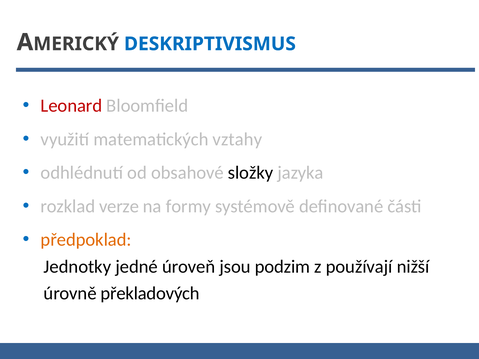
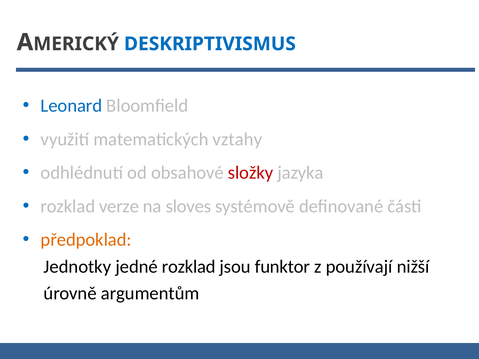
Leonard colour: red -> blue
složky colour: black -> red
formy: formy -> sloves
jedné úroveň: úroveň -> rozklad
podzim: podzim -> funktor
překladových: překladových -> argumentům
